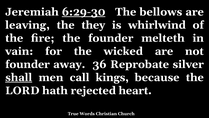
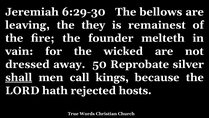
6:29-30 underline: present -> none
whirlwind: whirlwind -> remainest
founder at (27, 64): founder -> dressed
36: 36 -> 50
heart: heart -> hosts
